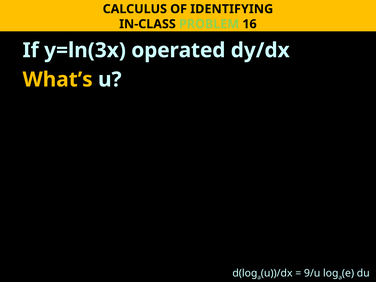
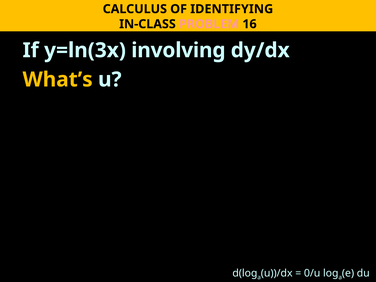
PROBLEM colour: light green -> pink
operated: operated -> involving
9/u: 9/u -> 0/u
